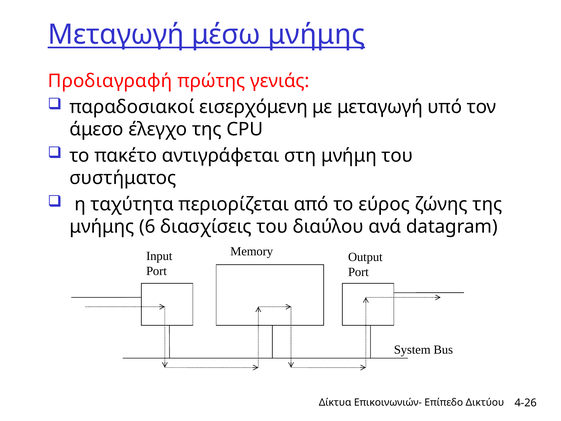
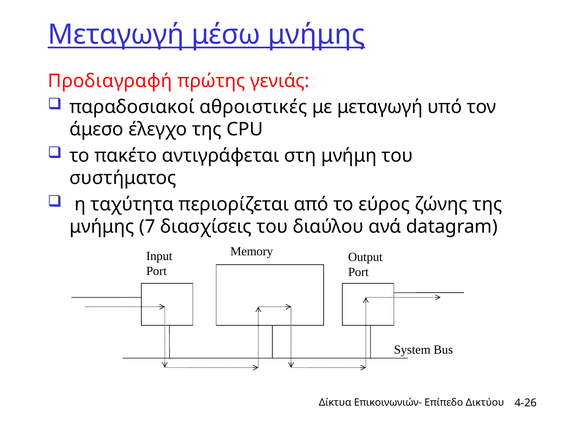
εισερχόμενη: εισερχόμενη -> αθροιστικές
6: 6 -> 7
